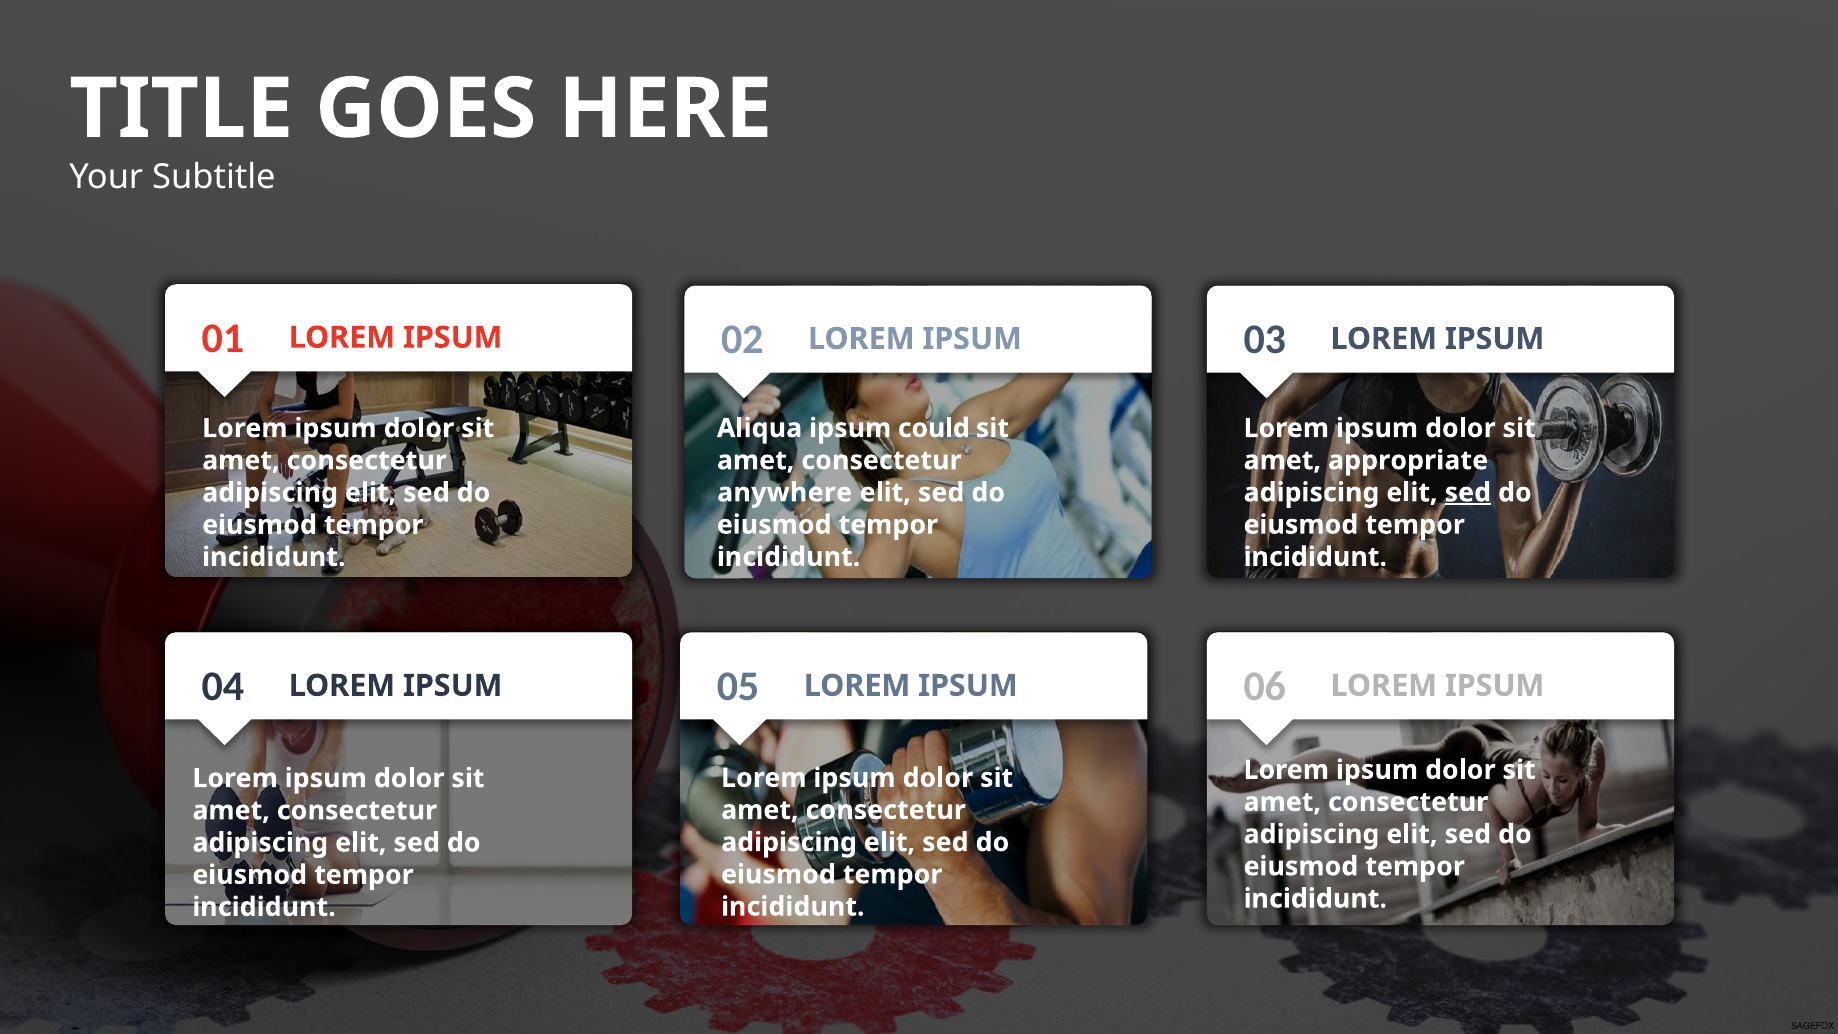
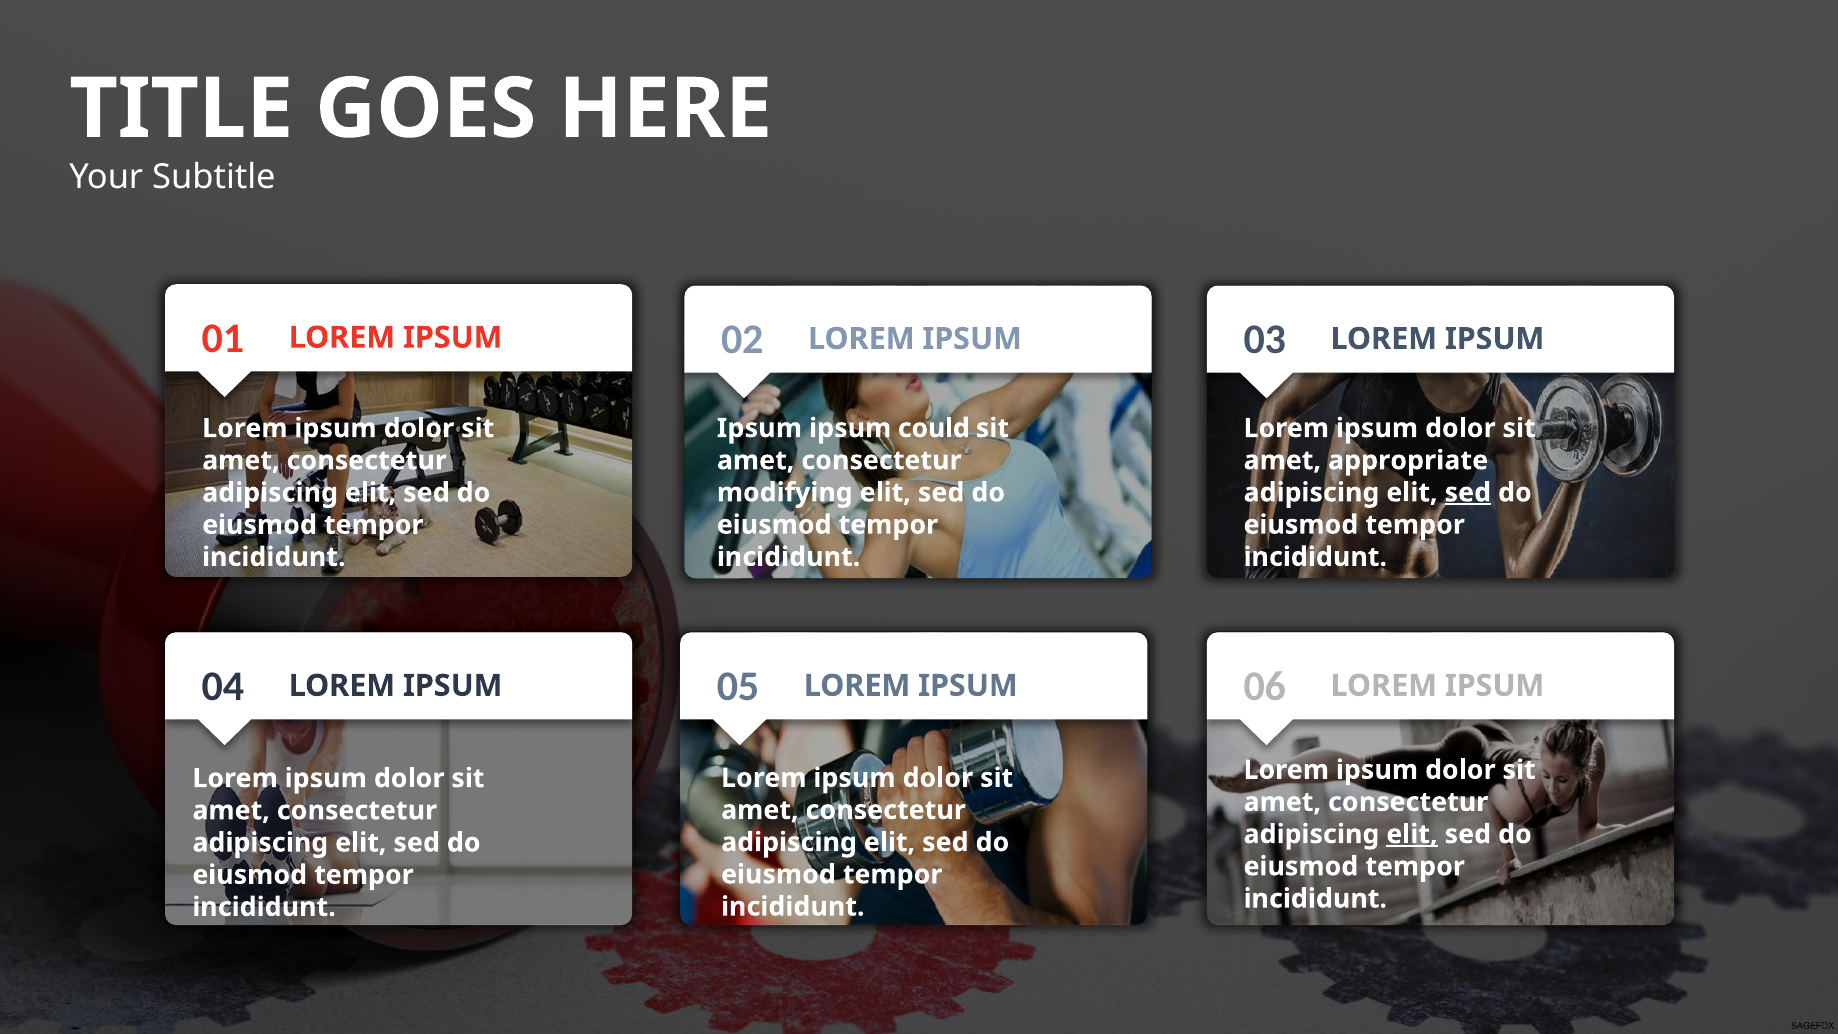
Aliqua at (760, 428): Aliqua -> Ipsum
anywhere: anywhere -> modifying
elit at (1412, 834) underline: none -> present
